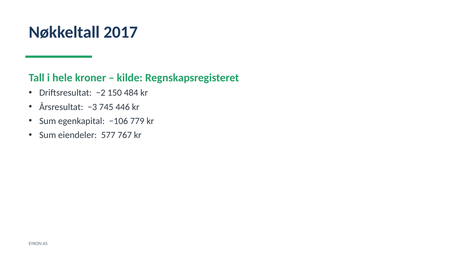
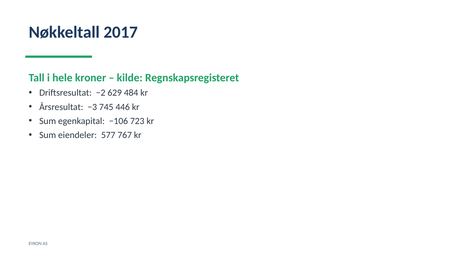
150: 150 -> 629
779: 779 -> 723
